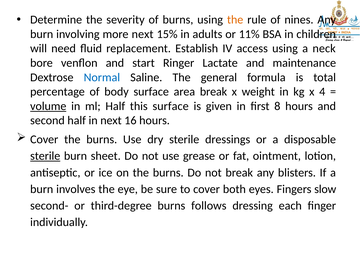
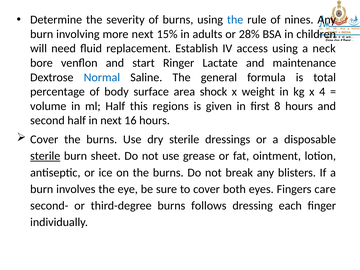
the at (235, 20) colour: orange -> blue
11%: 11% -> 28%
area break: break -> shock
volume underline: present -> none
this surface: surface -> regions
slow: slow -> care
